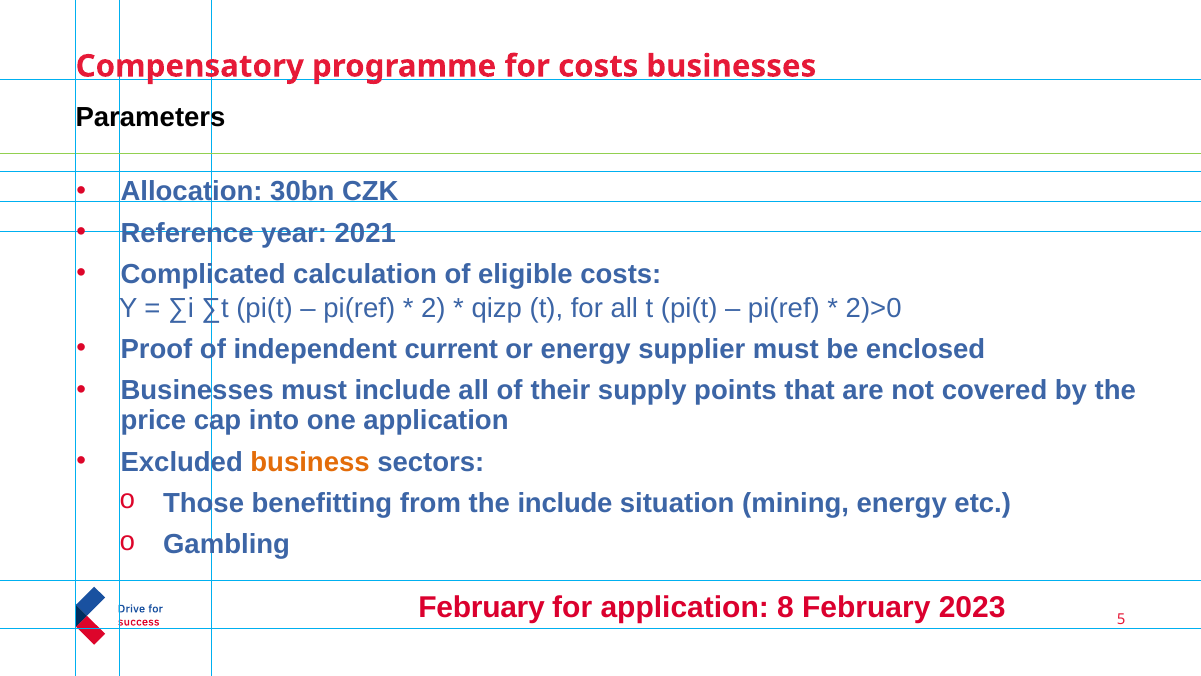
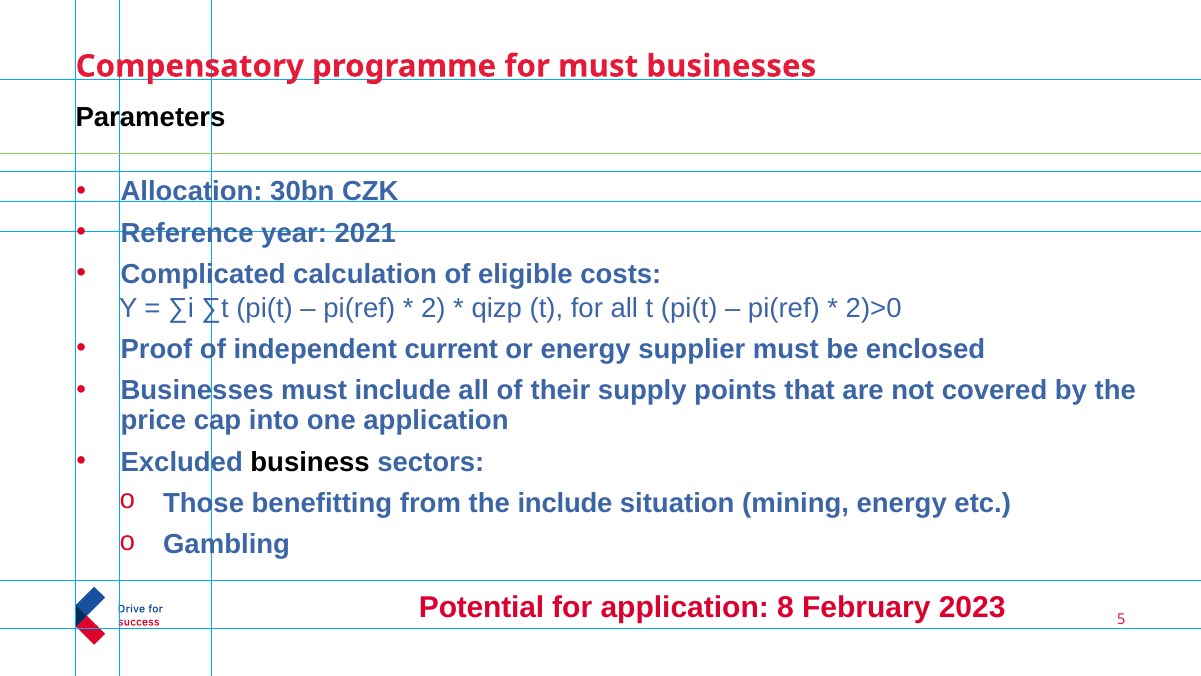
for costs: costs -> must
business colour: orange -> black
February at (482, 607): February -> Potential
